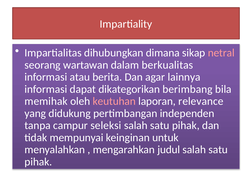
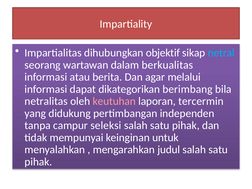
dimana: dimana -> objektif
netral colour: pink -> light blue
lainnya: lainnya -> melalui
memihak: memihak -> netralitas
relevance: relevance -> tercermin
